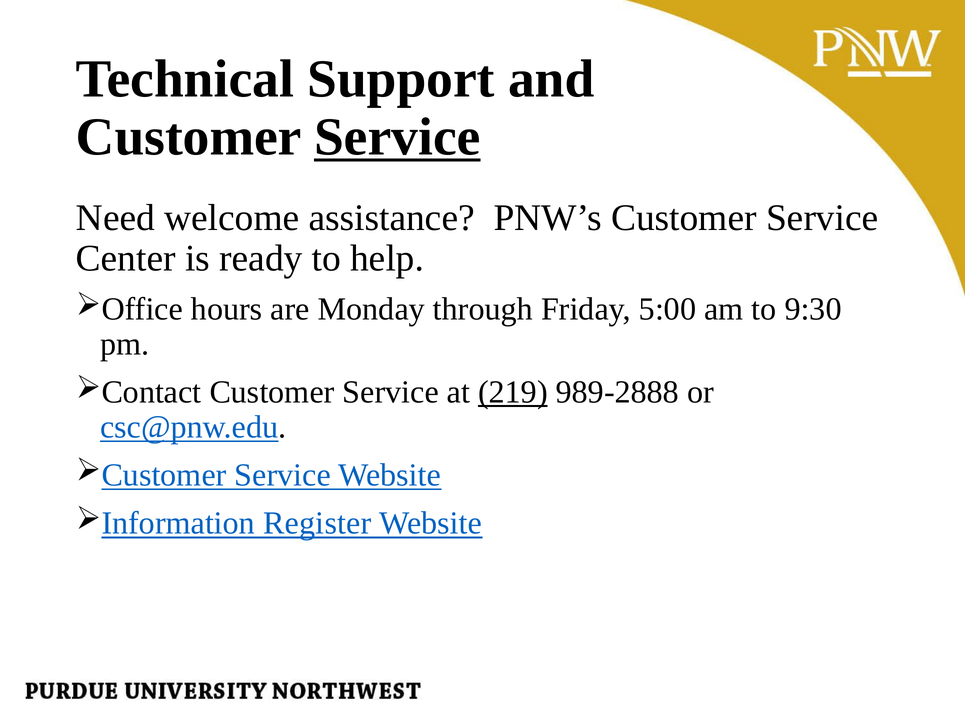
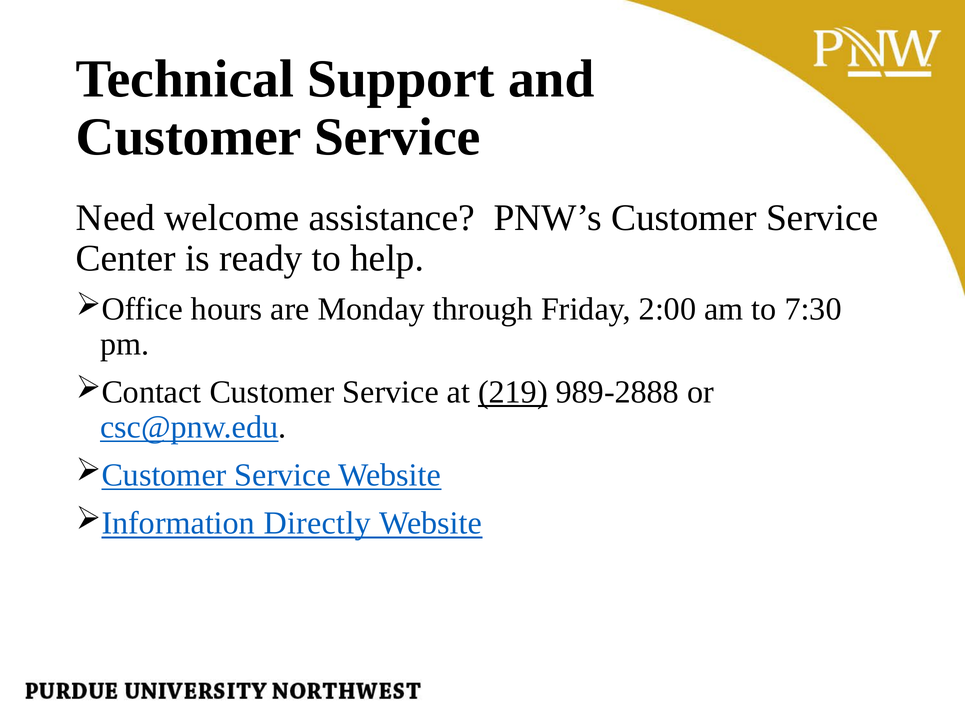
Service at (397, 137) underline: present -> none
5:00: 5:00 -> 2:00
9:30: 9:30 -> 7:30
Register: Register -> Directly
